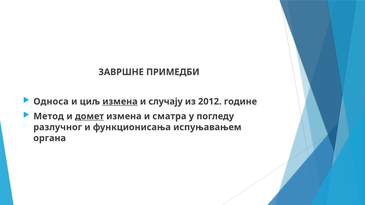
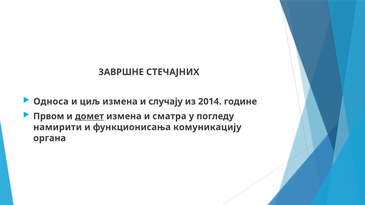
ПРИМЕДБИ: ПРИМЕДБИ -> СТЕЧАЈНИХ
измена at (120, 102) underline: present -> none
2012: 2012 -> 2014
Метод: Метод -> Првом
разлучног: разлучног -> намирити
испуњавањем: испуњавањем -> комуникацију
